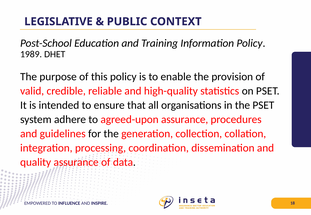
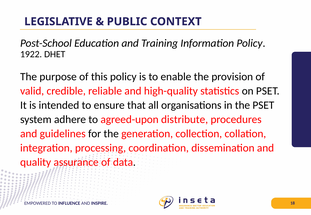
1989: 1989 -> 1922
agreed-upon assurance: assurance -> distribute
